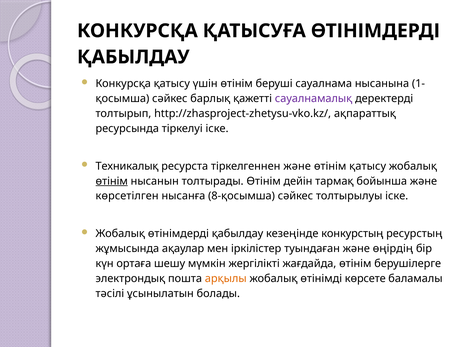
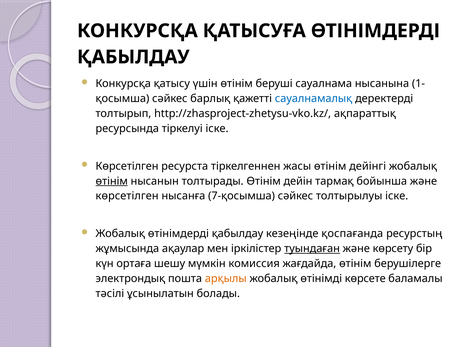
сауалнамалық colour: purple -> blue
Техникалық at (127, 166): Техникалық -> Көрсетілген
тіркелгеннен және: және -> жасы
өтінім қатысу: қатысу -> дейінгі
8-қосымша: 8-қосымша -> 7-қосымша
конкурстың: конкурстың -> қоспағанда
туындаған underline: none -> present
өңірдің: өңірдің -> көрсету
жергілікті: жергілікті -> комиссия
